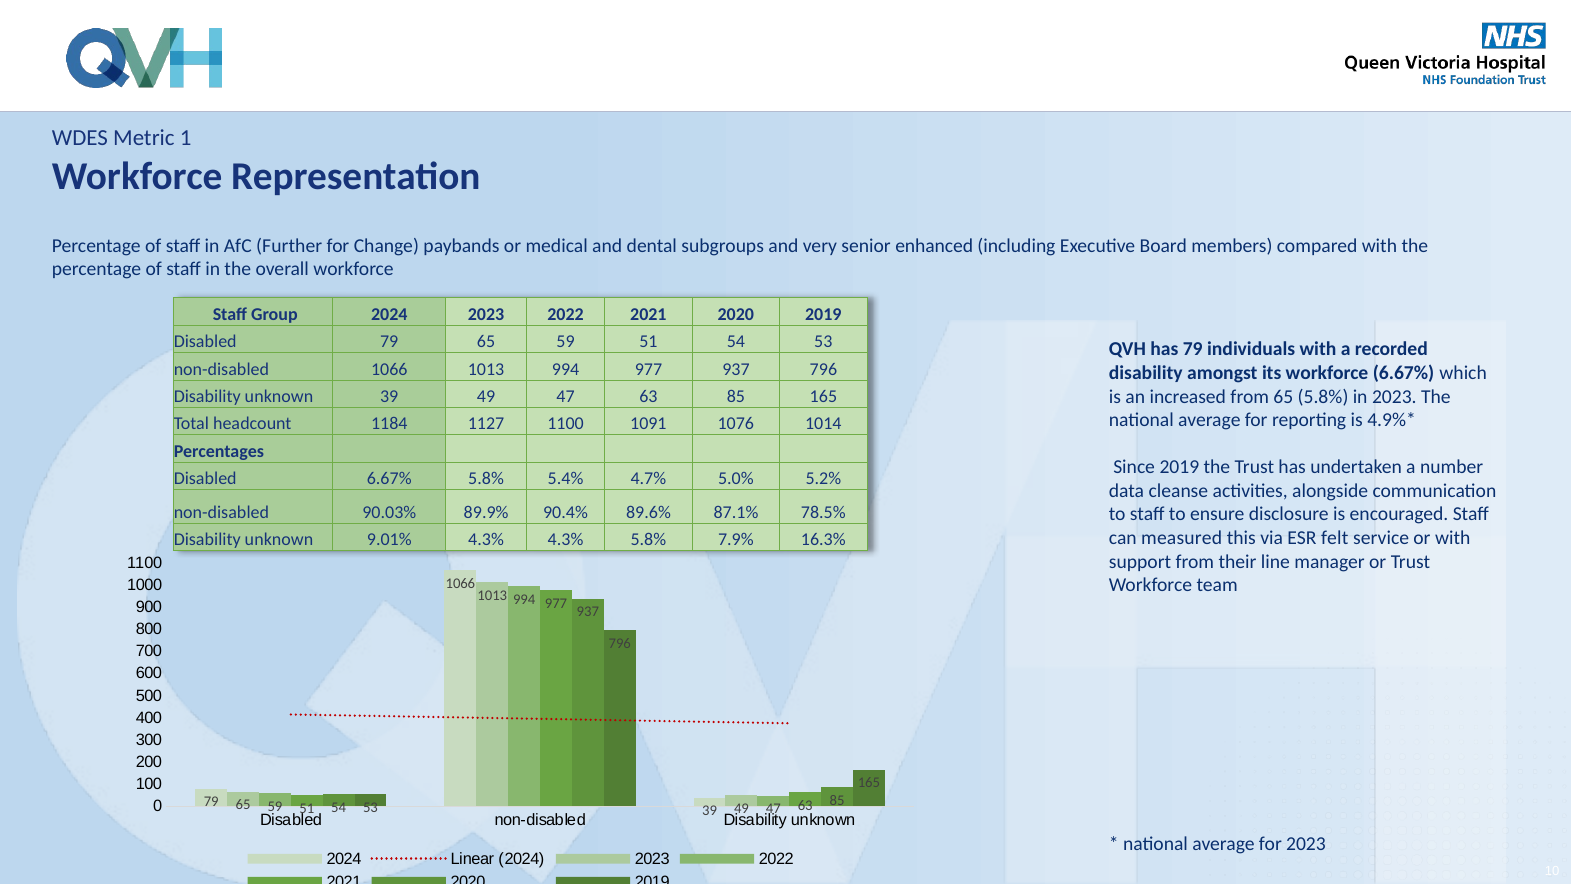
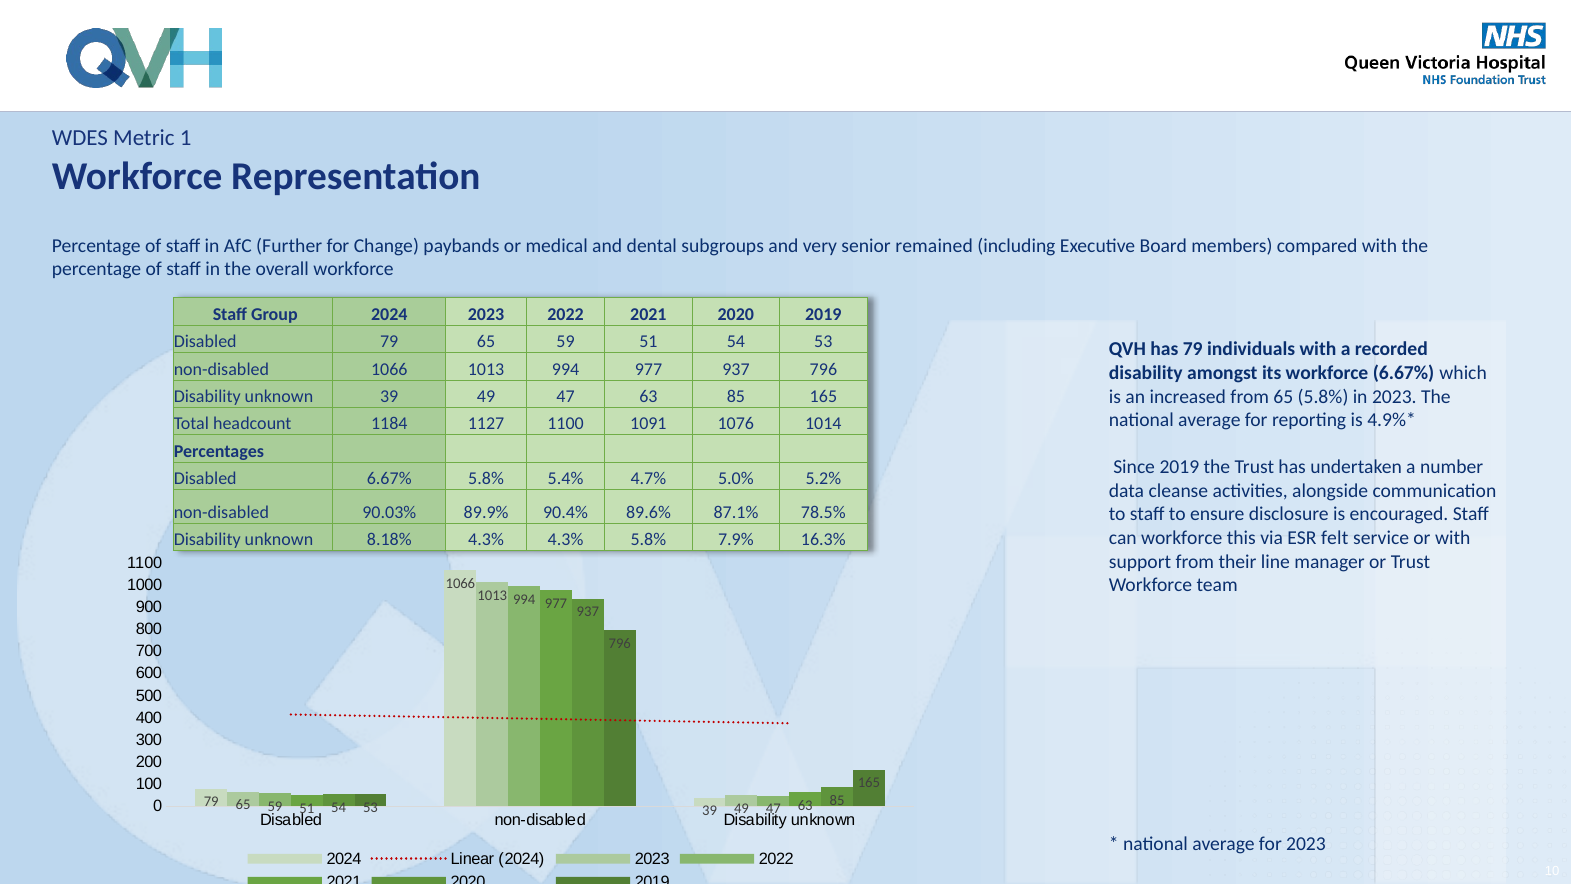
enhanced: enhanced -> remained
can measured: measured -> workforce
9.01%: 9.01% -> 8.18%
